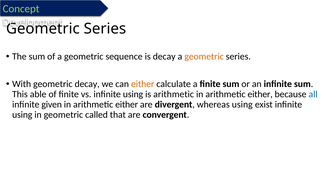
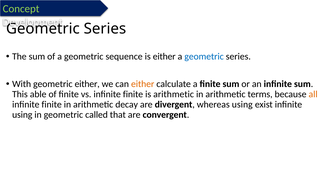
is decay: decay -> either
geometric at (204, 57) colour: orange -> blue
geometric decay: decay -> either
vs infinite using: using -> finite
either at (260, 95): either -> terms
all colour: blue -> orange
given at (52, 105): given -> finite
either at (127, 105): either -> decay
